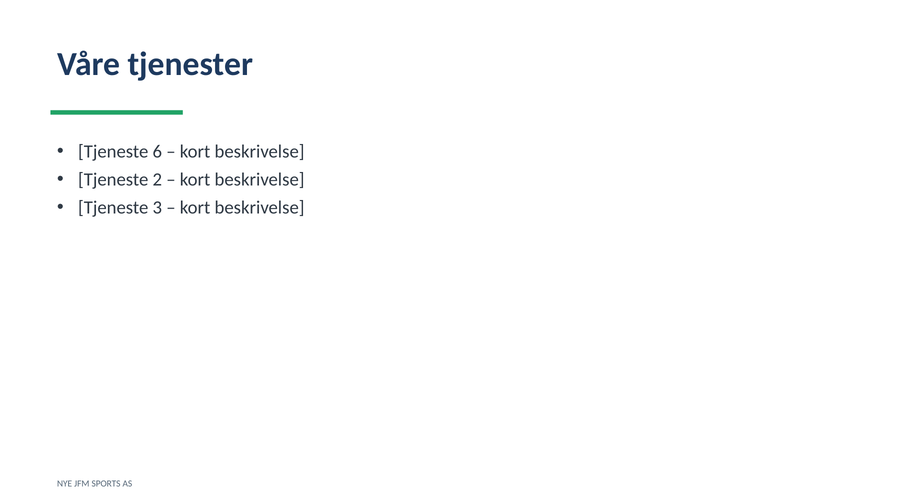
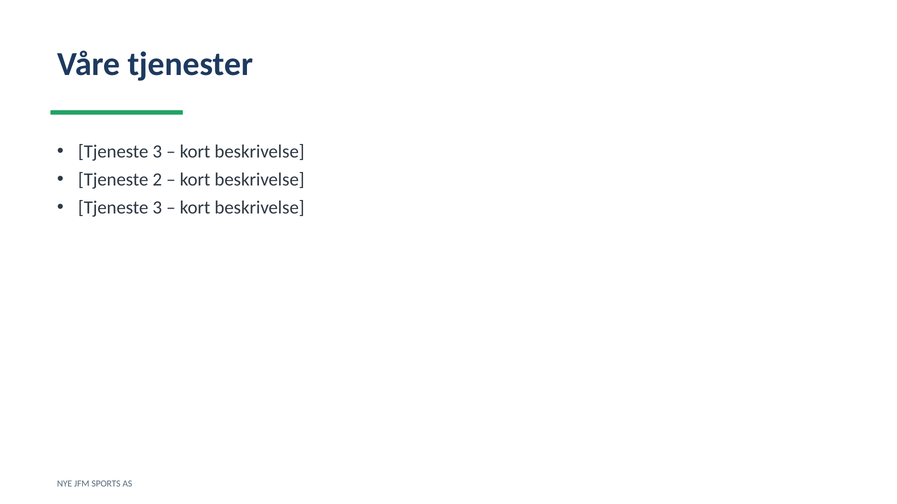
6 at (157, 152): 6 -> 3
